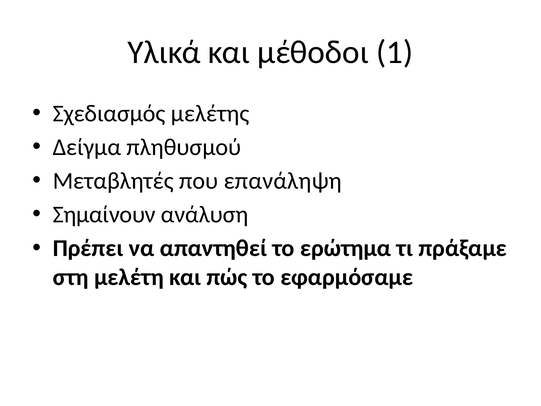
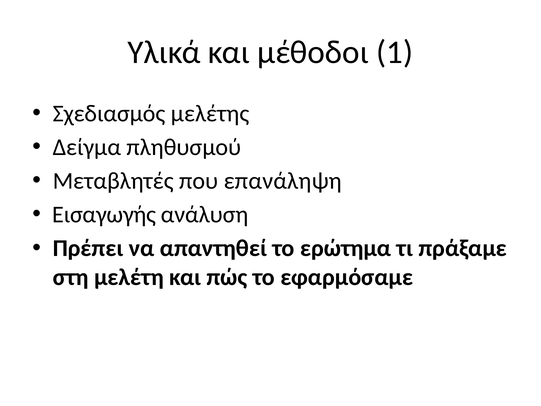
Σημαίνουν: Σημαίνουν -> Εισαγωγής
